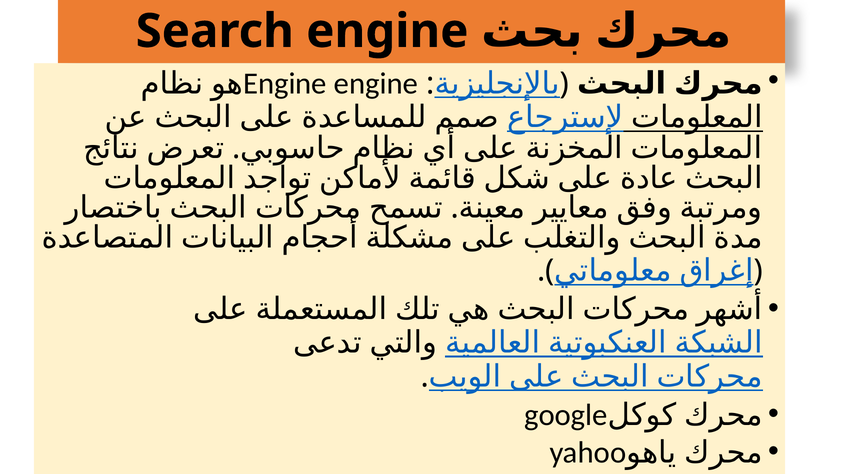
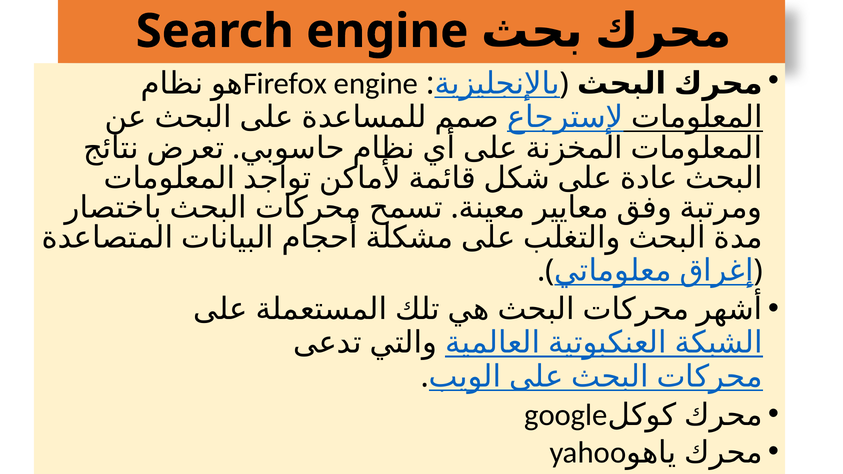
Engine at (285, 83): Engine -> Firefox
